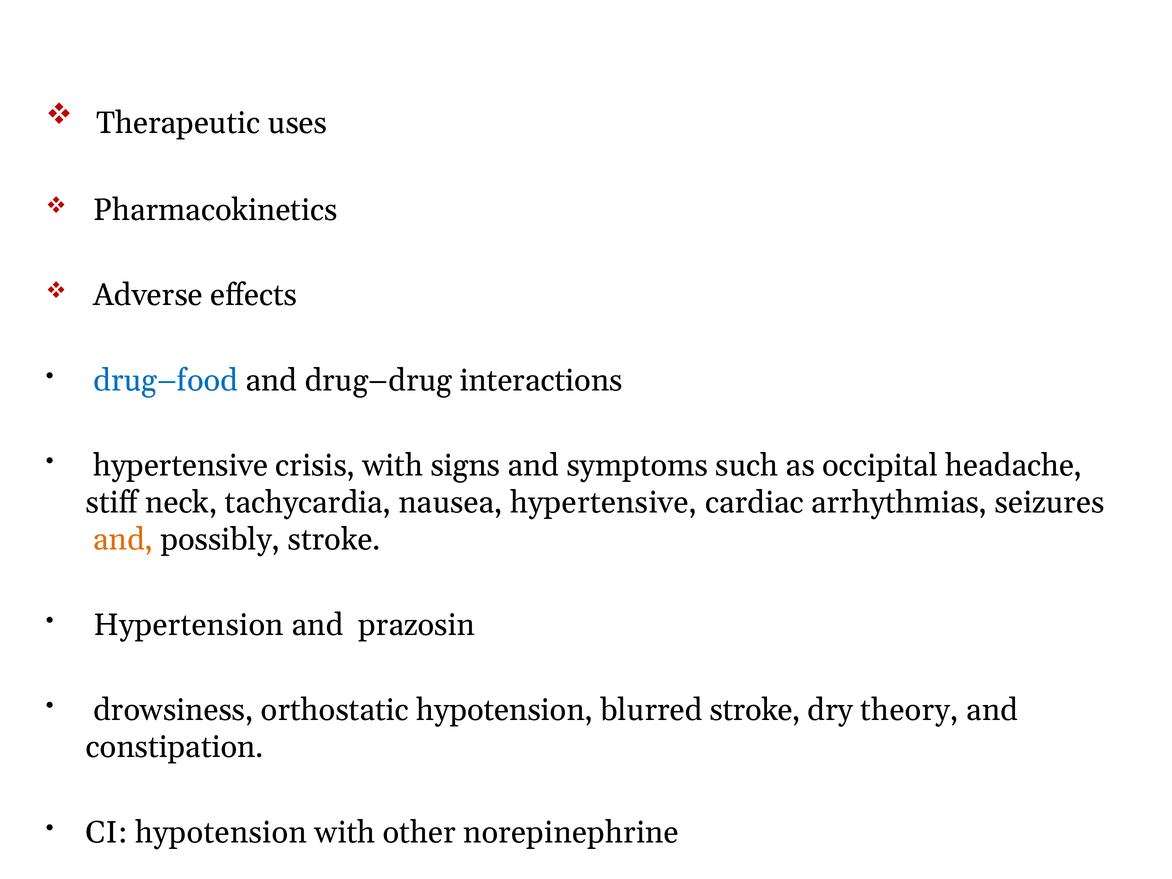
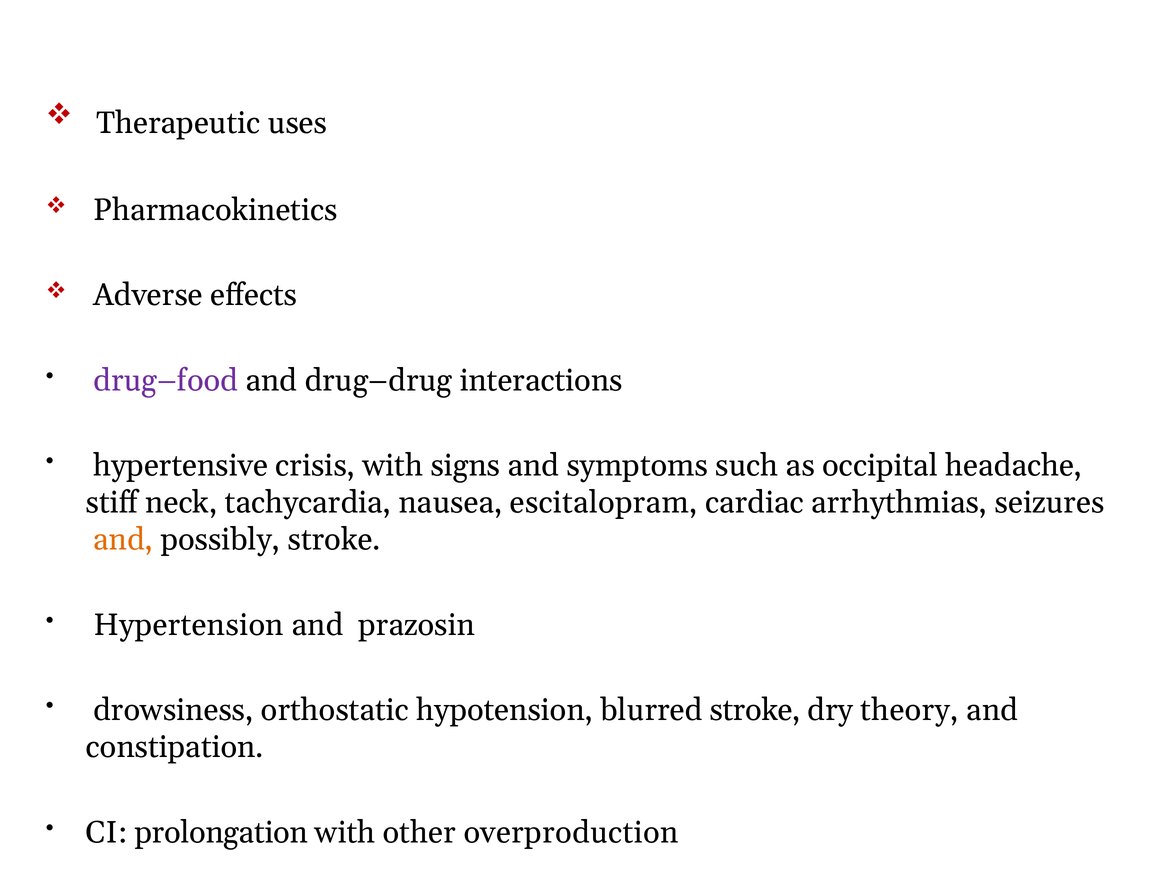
drug–food colour: blue -> purple
nausea hypertensive: hypertensive -> escitalopram
CI hypotension: hypotension -> prolongation
norepinephrine: norepinephrine -> overproduction
